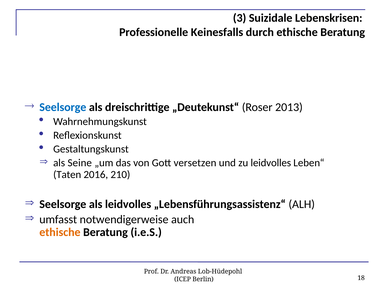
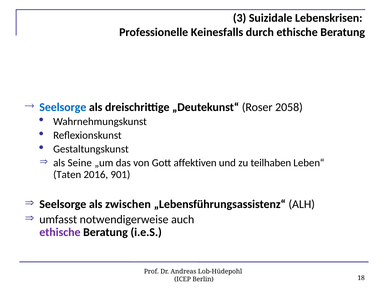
2013: 2013 -> 2058
versetzen: versetzen -> affektiven
zu leidvolles: leidvolles -> teilhaben
210: 210 -> 901
als leidvolles: leidvolles -> zwischen
ethische at (60, 232) colour: orange -> purple
